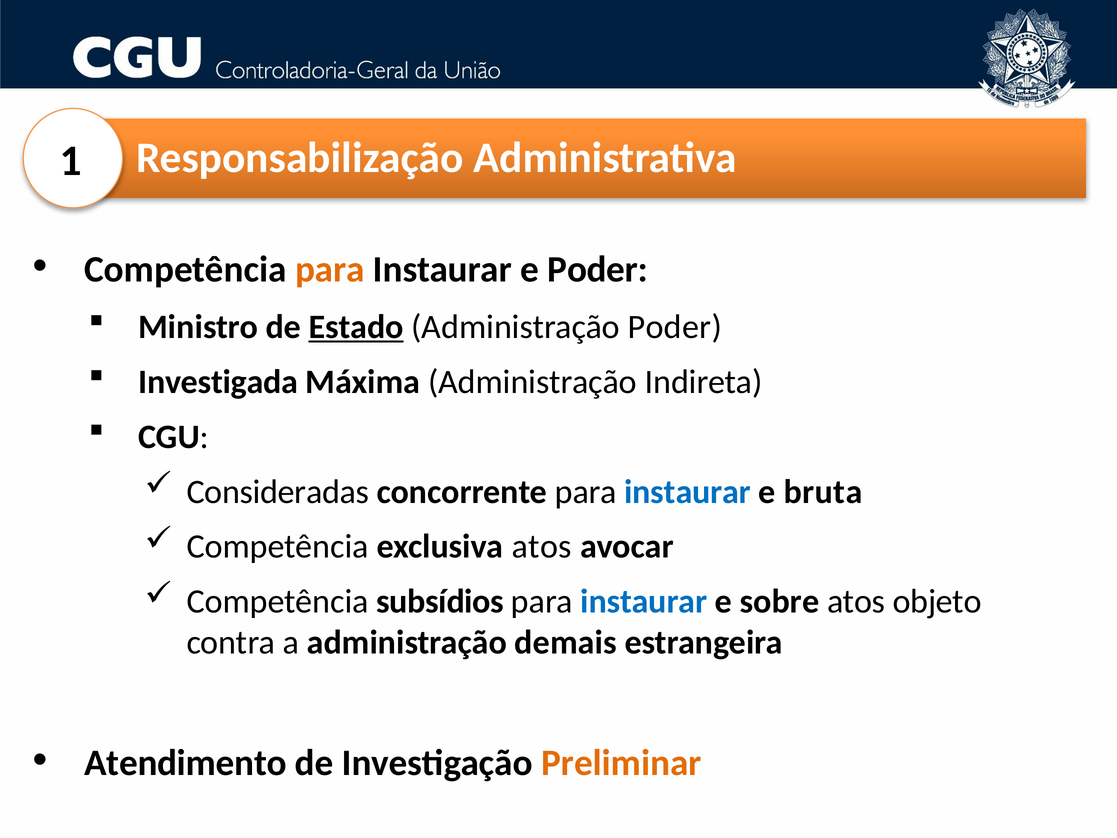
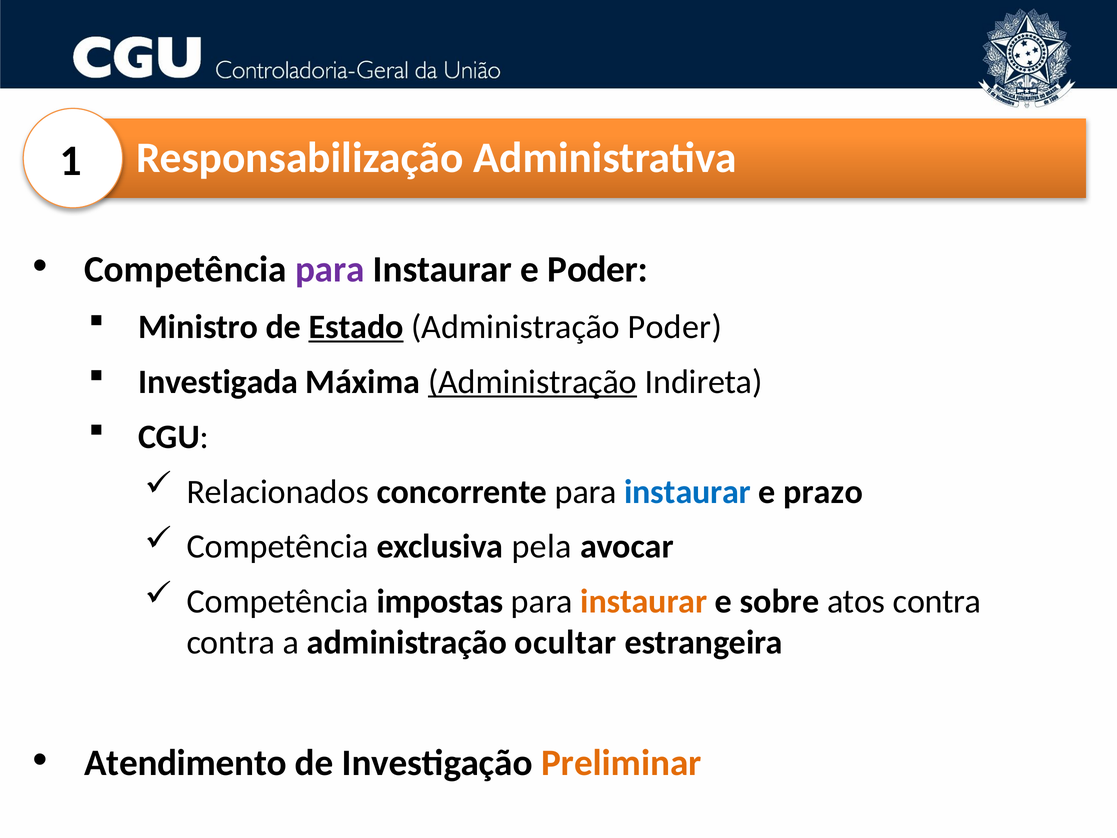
para at (330, 269) colour: orange -> purple
Administração at (533, 382) underline: none -> present
Consideradas: Consideradas -> Relacionados
bruta: bruta -> prazo
exclusiva atos: atos -> pela
subsídios: subsídios -> impostas
instaurar at (644, 601) colour: blue -> orange
atos objeto: objeto -> contra
demais: demais -> ocultar
